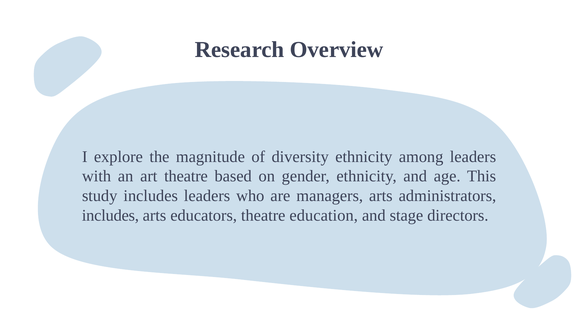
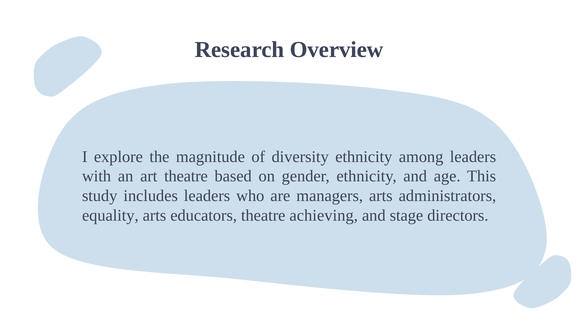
includes at (110, 216): includes -> equality
education: education -> achieving
